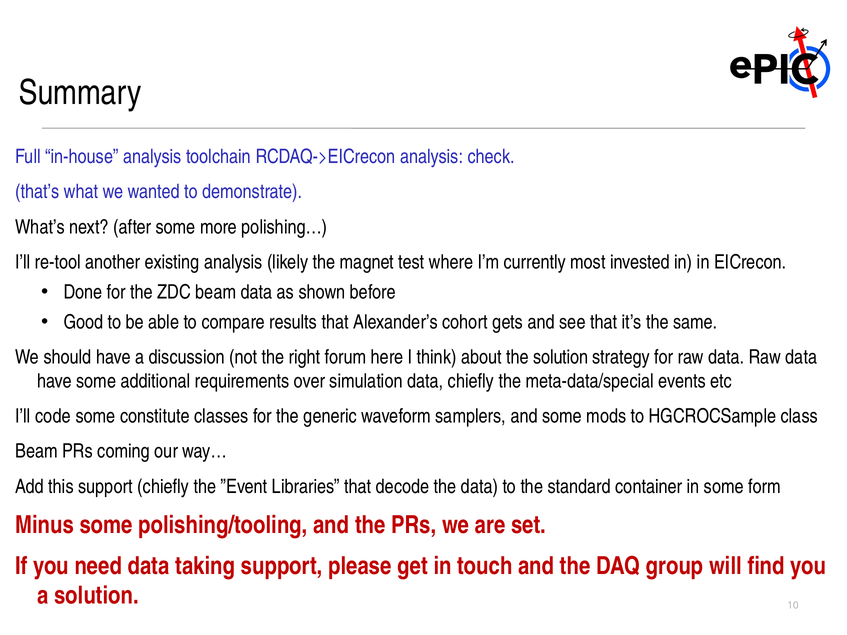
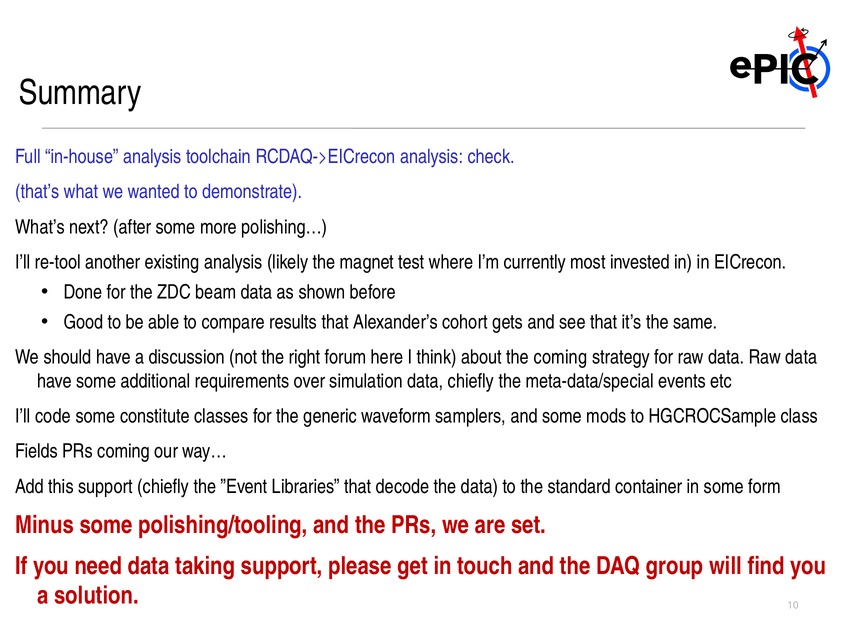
the solution: solution -> coming
Beam at (36, 452): Beam -> Fields
